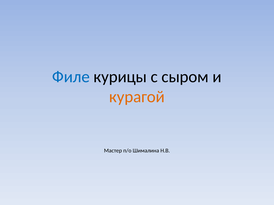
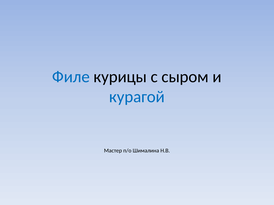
курагой colour: orange -> blue
